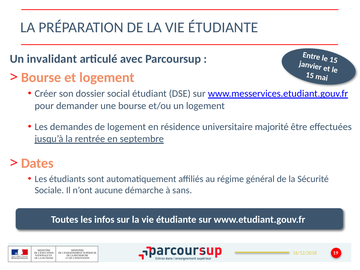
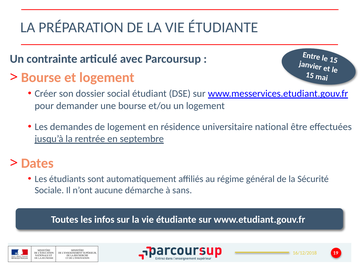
invalidant: invalidant -> contrainte
majorité: majorité -> national
